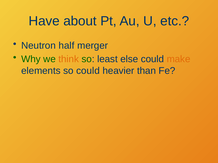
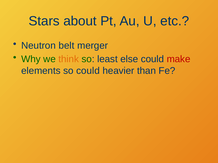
Have: Have -> Stars
half: half -> belt
make colour: orange -> red
